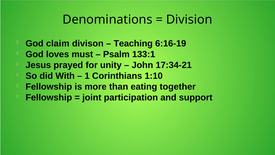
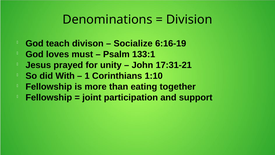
claim: claim -> teach
Teaching: Teaching -> Socialize
17:34-21: 17:34-21 -> 17:31-21
